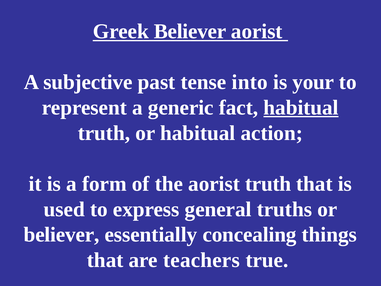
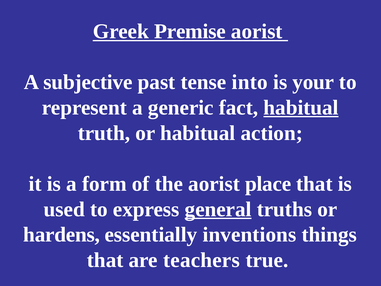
Greek Believer: Believer -> Premise
aorist truth: truth -> place
general underline: none -> present
believer at (62, 235): believer -> hardens
concealing: concealing -> inventions
